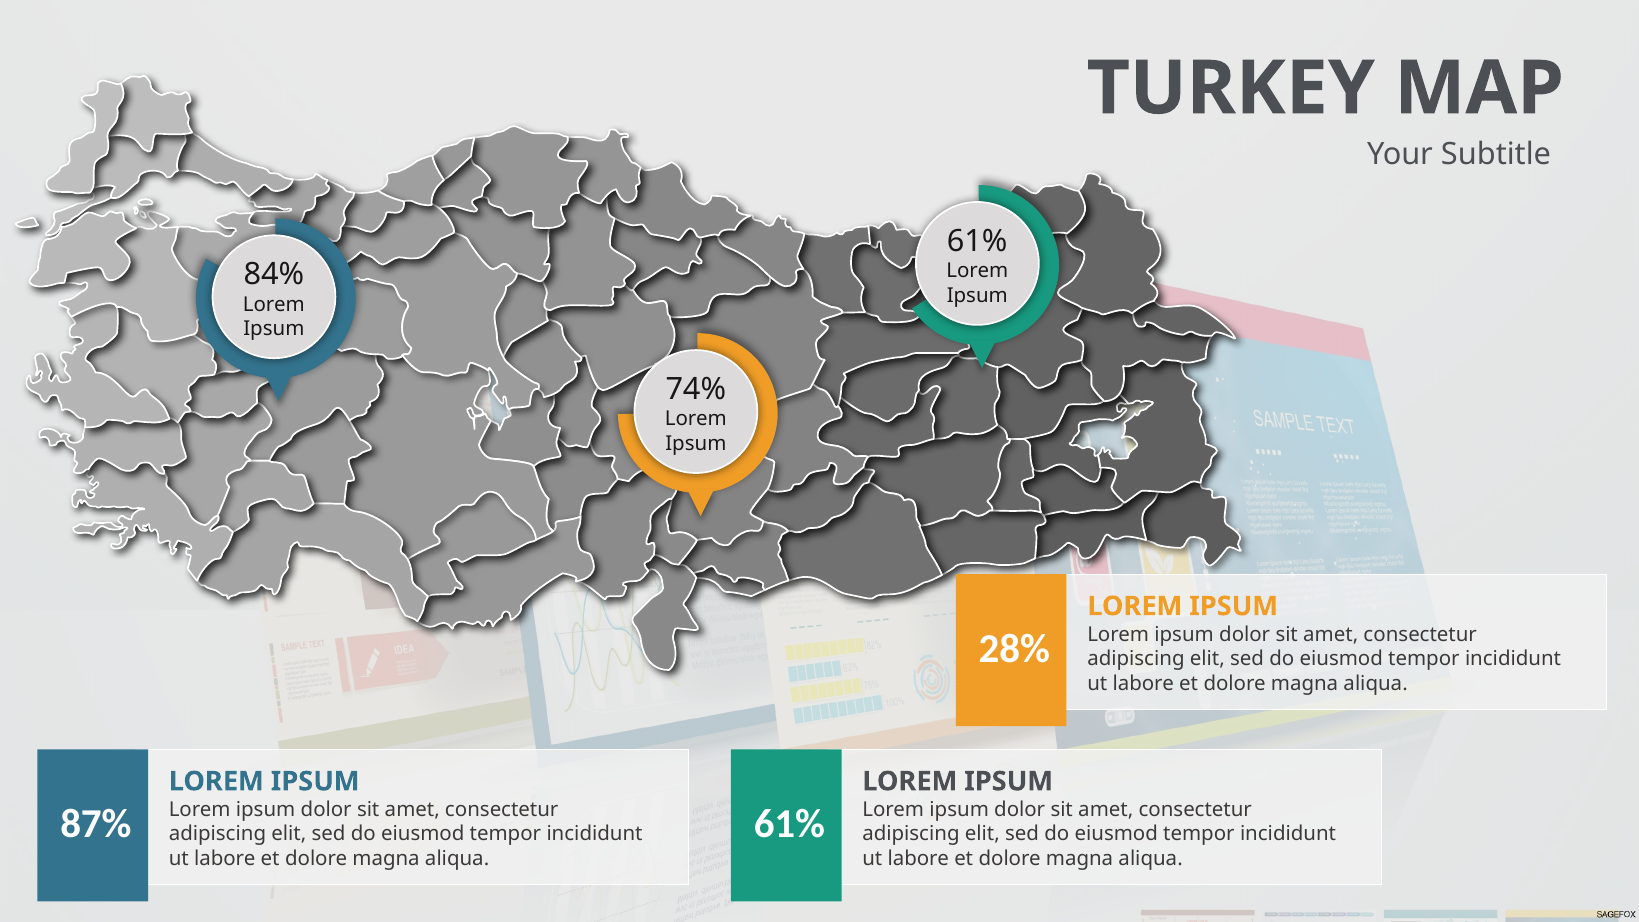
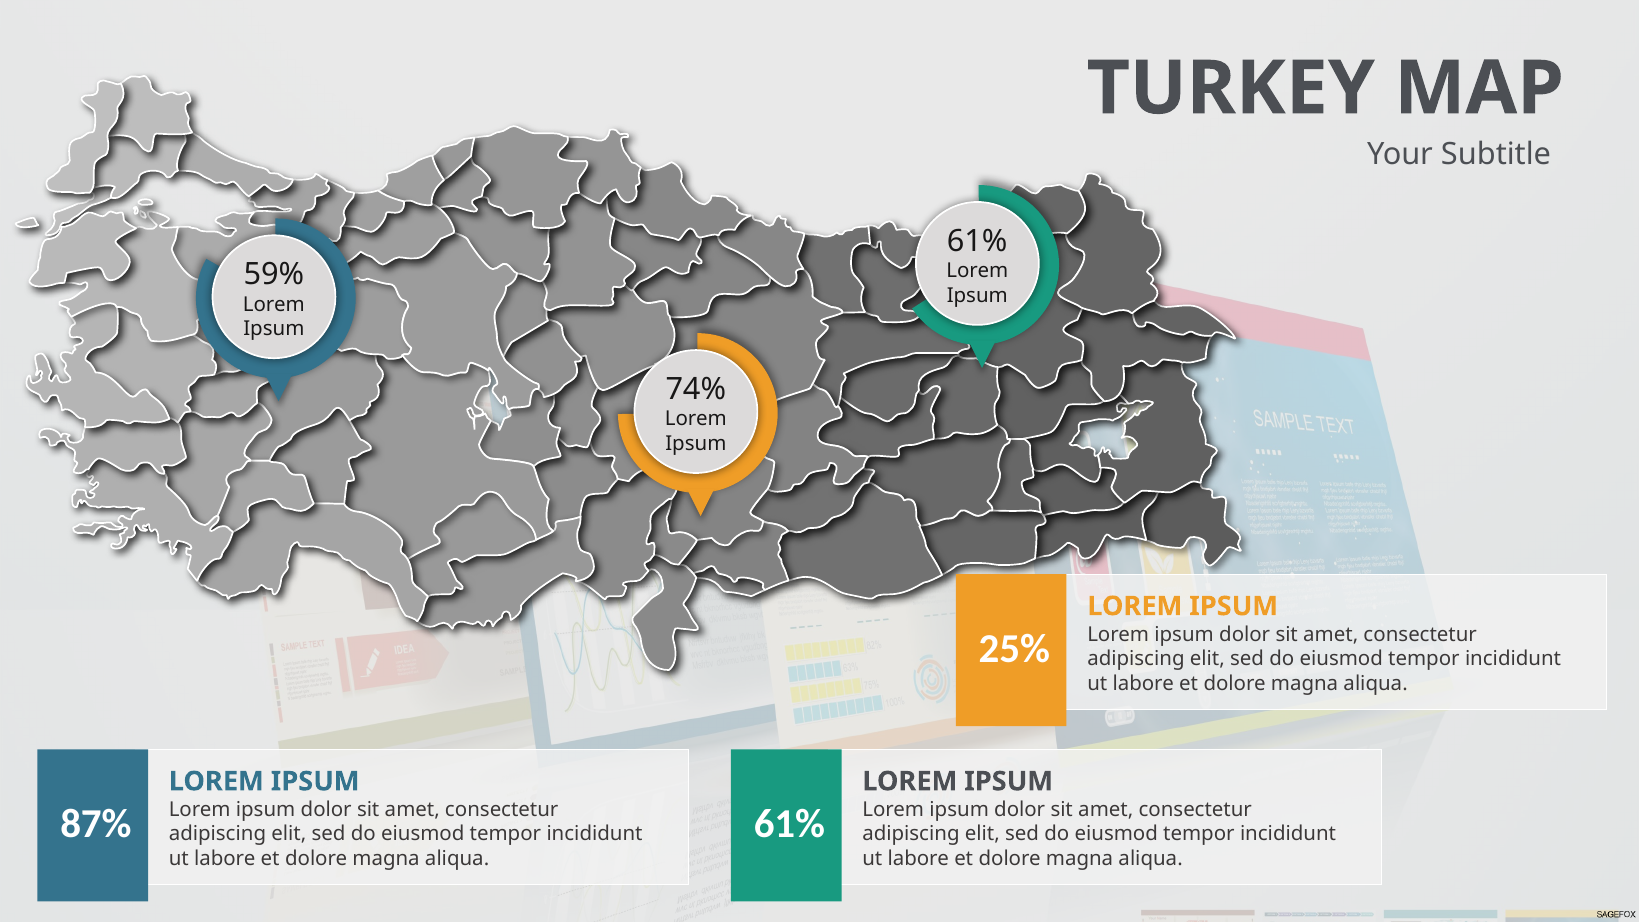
84%: 84% -> 59%
28%: 28% -> 25%
